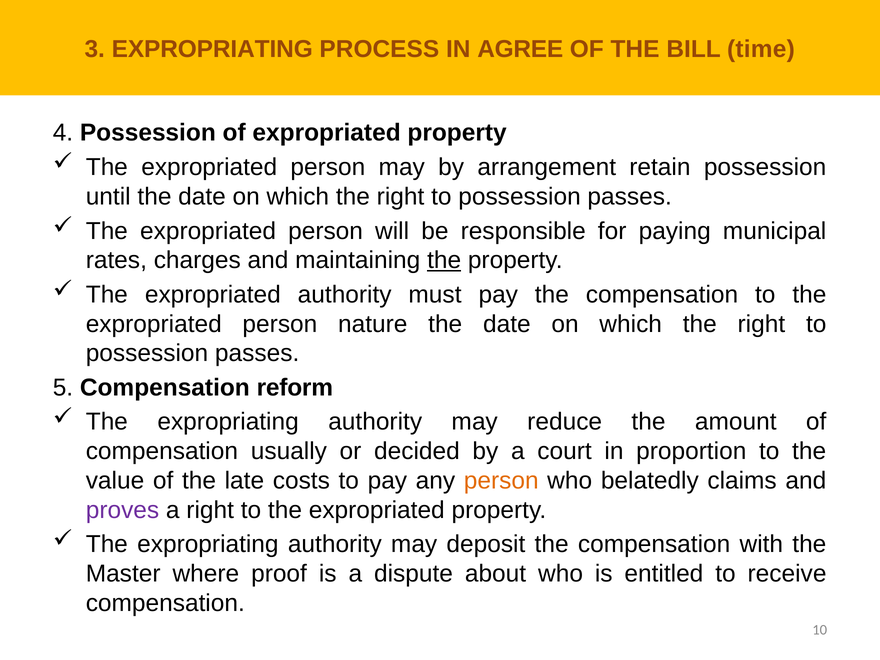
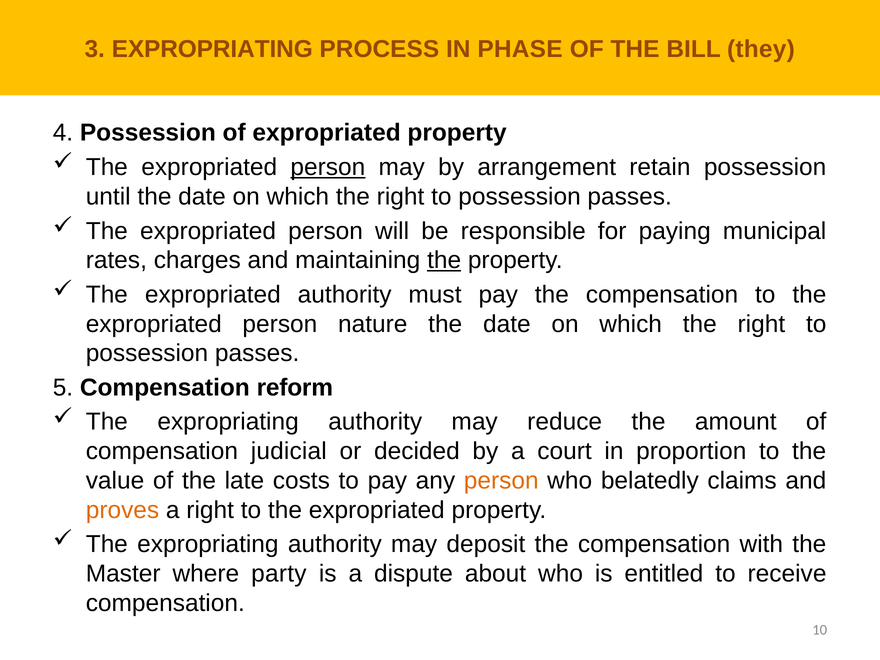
AGREE: AGREE -> PHASE
time: time -> they
person at (328, 167) underline: none -> present
usually: usually -> judicial
proves colour: purple -> orange
proof: proof -> party
